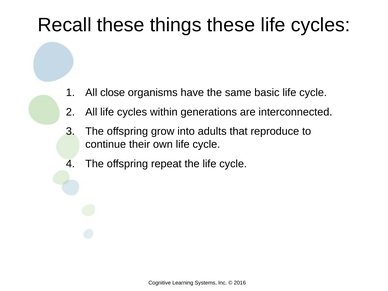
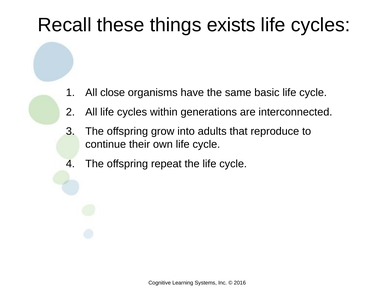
things these: these -> exists
